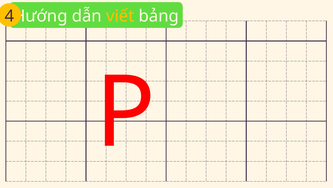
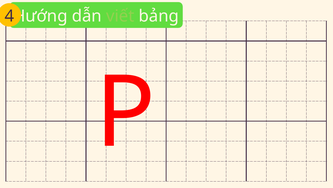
viết colour: yellow -> light green
